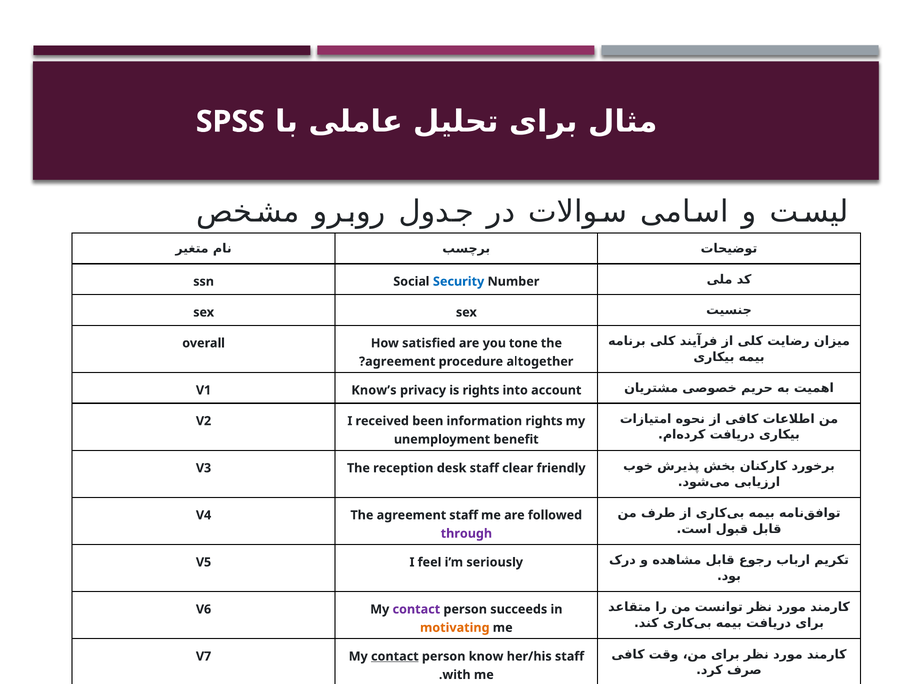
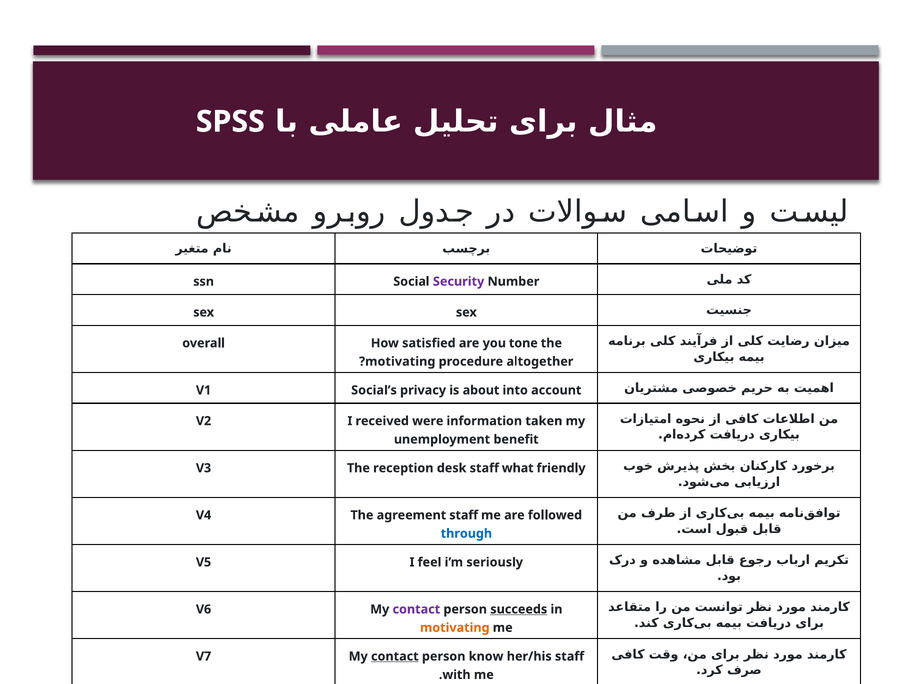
Security colour: blue -> purple
agreement at (400, 362): agreement -> motivating
Know’s: Know’s -> Social’s
is rights: rights -> about
been: been -> were
information rights: rights -> taken
clear: clear -> what
through colour: purple -> blue
succeeds underline: none -> present
